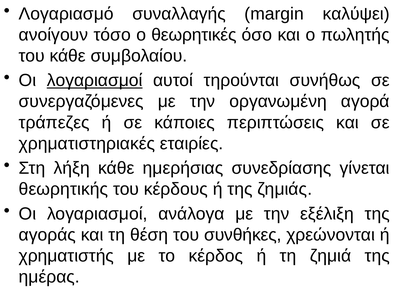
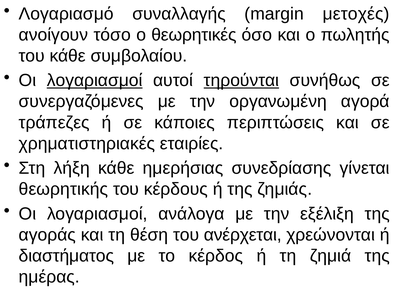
καλύψει: καλύψει -> μετοχές
τηρούνται underline: none -> present
συνθήκες: συνθήκες -> ανέρχεται
χρηματιστής: χρηματιστής -> διαστήματος
